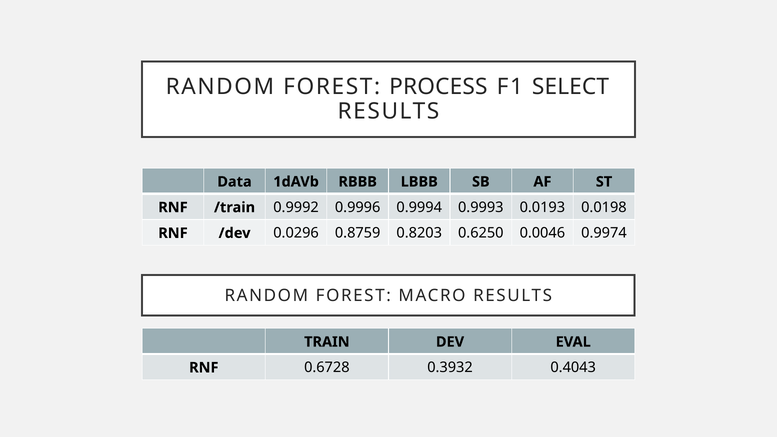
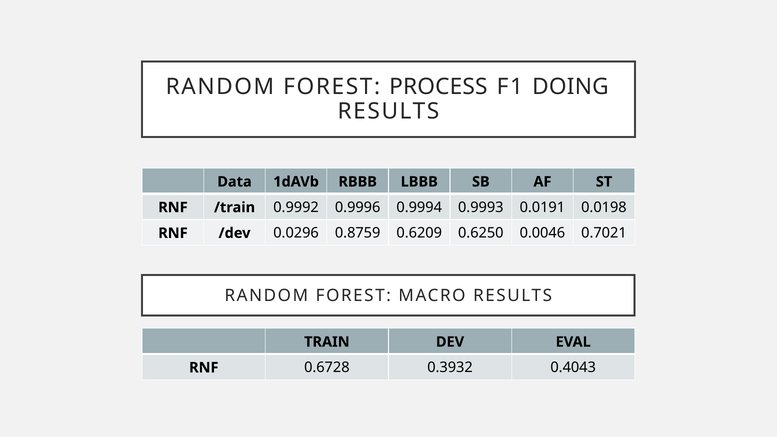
SELECT: SELECT -> DOING
0.0193: 0.0193 -> 0.0191
0.8203: 0.8203 -> 0.6209
0.9974: 0.9974 -> 0.7021
